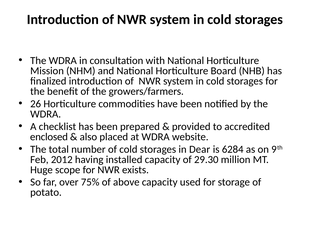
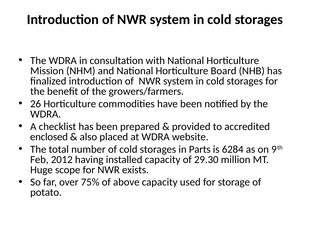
Dear: Dear -> Parts
